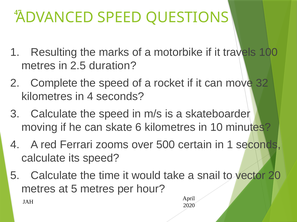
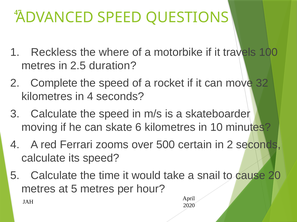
Resulting: Resulting -> Reckless
marks: marks -> where
in 1: 1 -> 2
vector: vector -> cause
